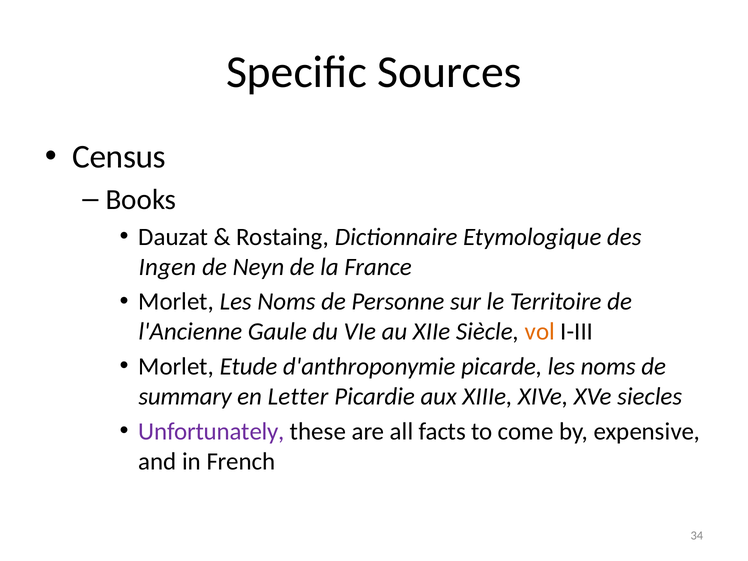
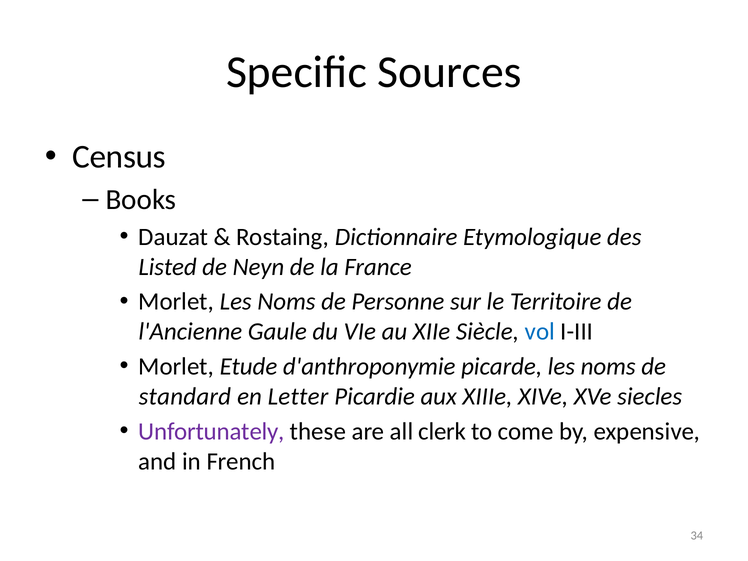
Ingen: Ingen -> Listed
vol colour: orange -> blue
summary: summary -> standard
facts: facts -> clerk
